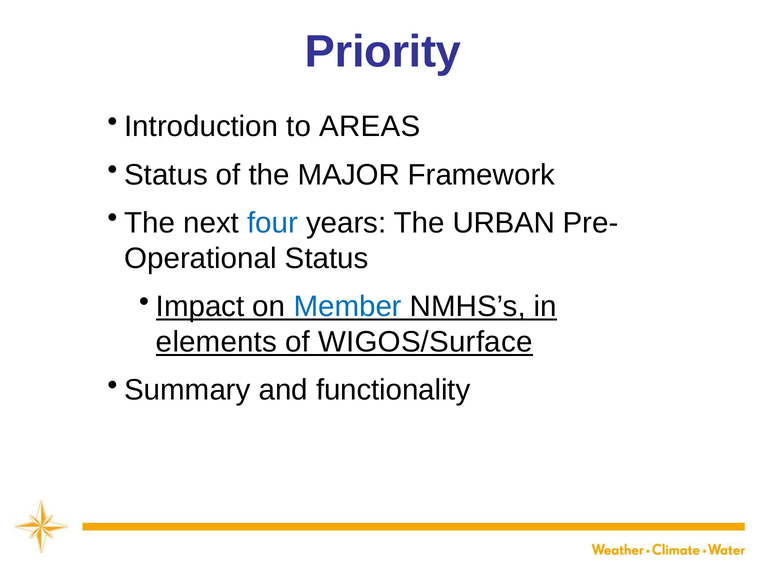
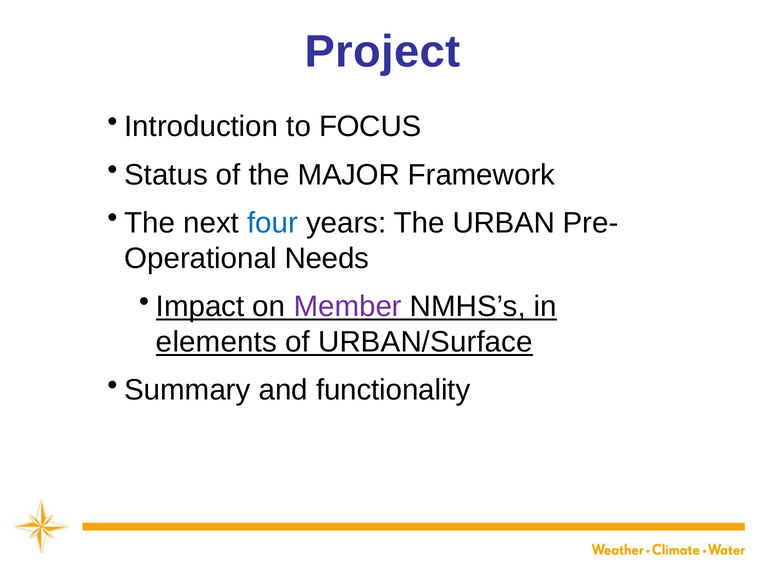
Priority: Priority -> Project
AREAS: AREAS -> FOCUS
Status at (327, 258): Status -> Needs
Member colour: blue -> purple
WIGOS/Surface: WIGOS/Surface -> URBAN/Surface
